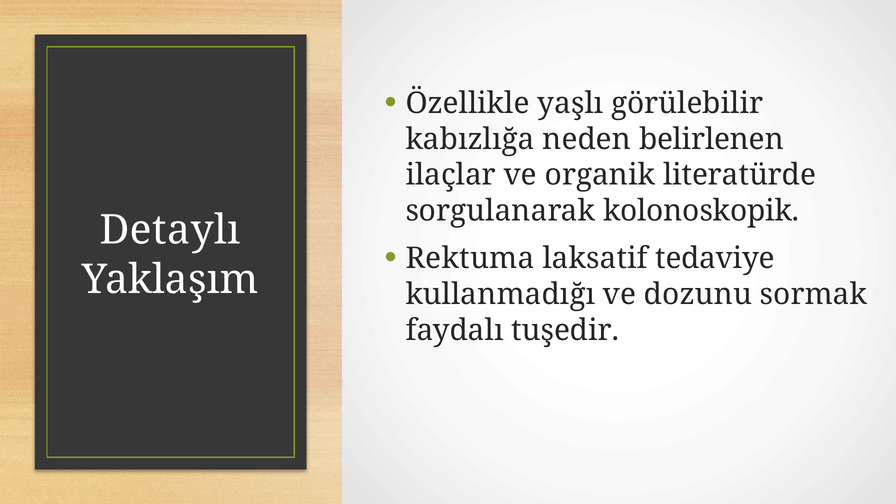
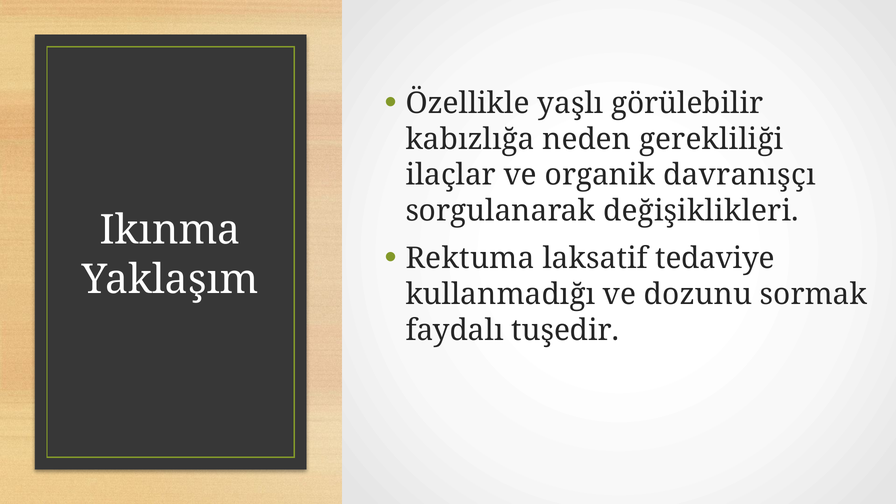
belirlenen: belirlenen -> gerekliliği
literatürde: literatürde -> davranışçı
kolonoskopik: kolonoskopik -> değişiklikleri
Detaylı: Detaylı -> Ikınma
